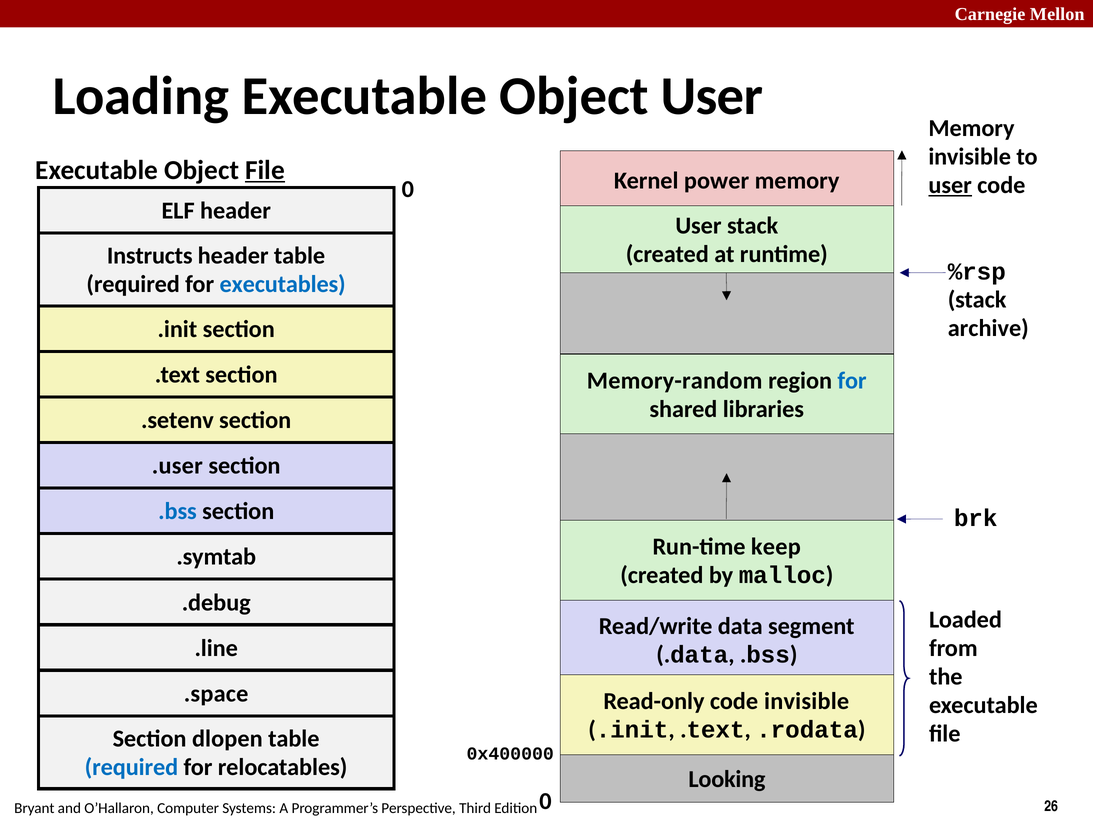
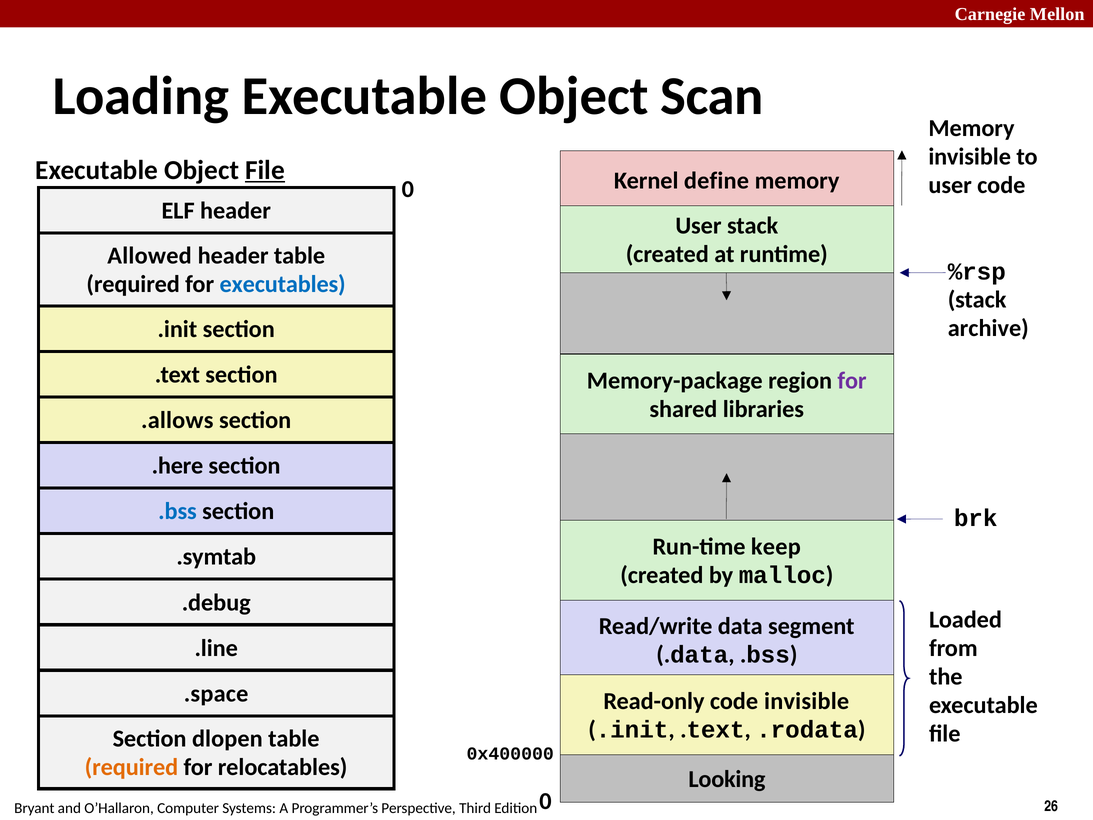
Object User: User -> Scan
power: power -> define
user at (950, 185) underline: present -> none
Instructs: Instructs -> Allowed
Memory-random: Memory-random -> Memory-package
for at (852, 381) colour: blue -> purple
.setenv: .setenv -> .allows
.user: .user -> .here
required at (131, 767) colour: blue -> orange
